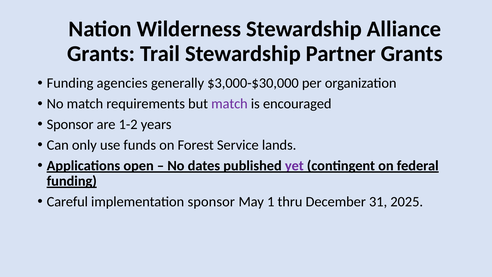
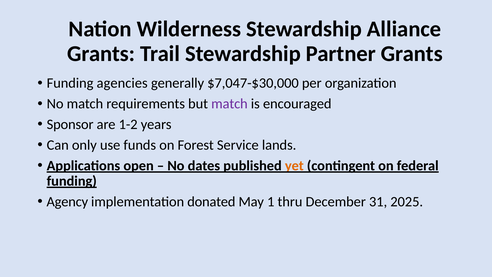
$3,000-$30,000: $3,000-$30,000 -> $7,047-$30,000
yet colour: purple -> orange
Careful: Careful -> Agency
implementation sponsor: sponsor -> donated
